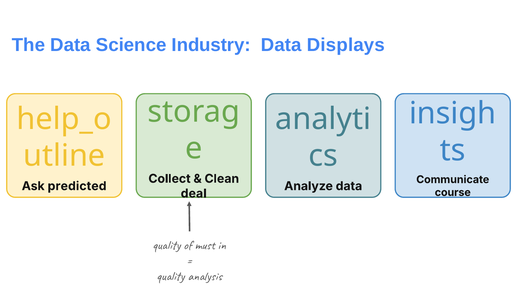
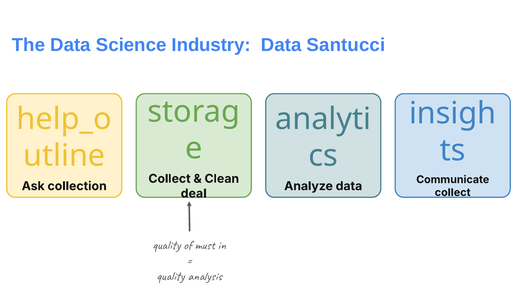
Displays: Displays -> Santucci
predicted: predicted -> collection
course at (453, 192): course -> collect
